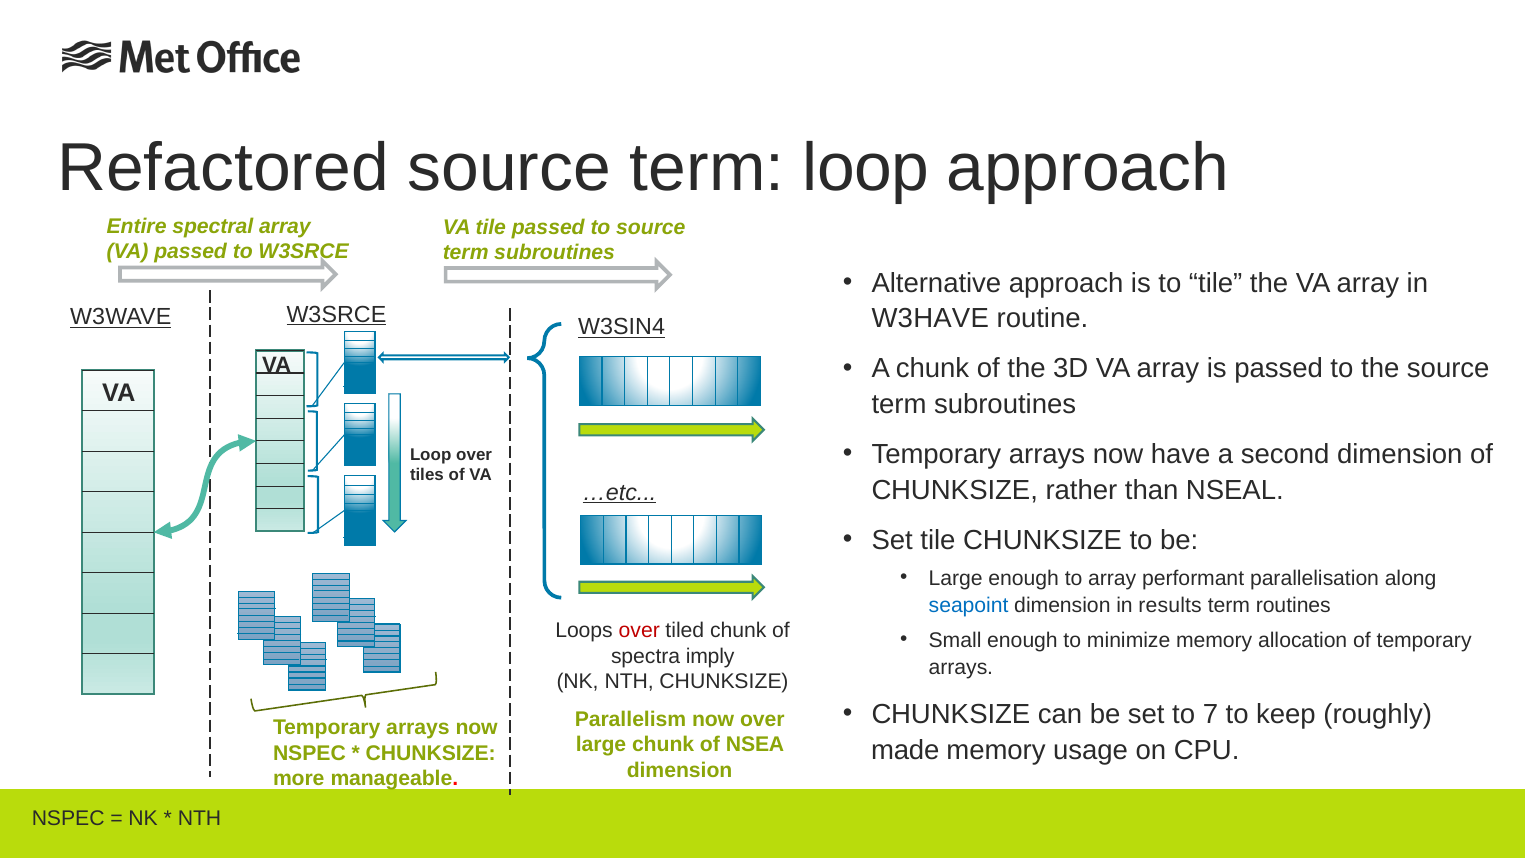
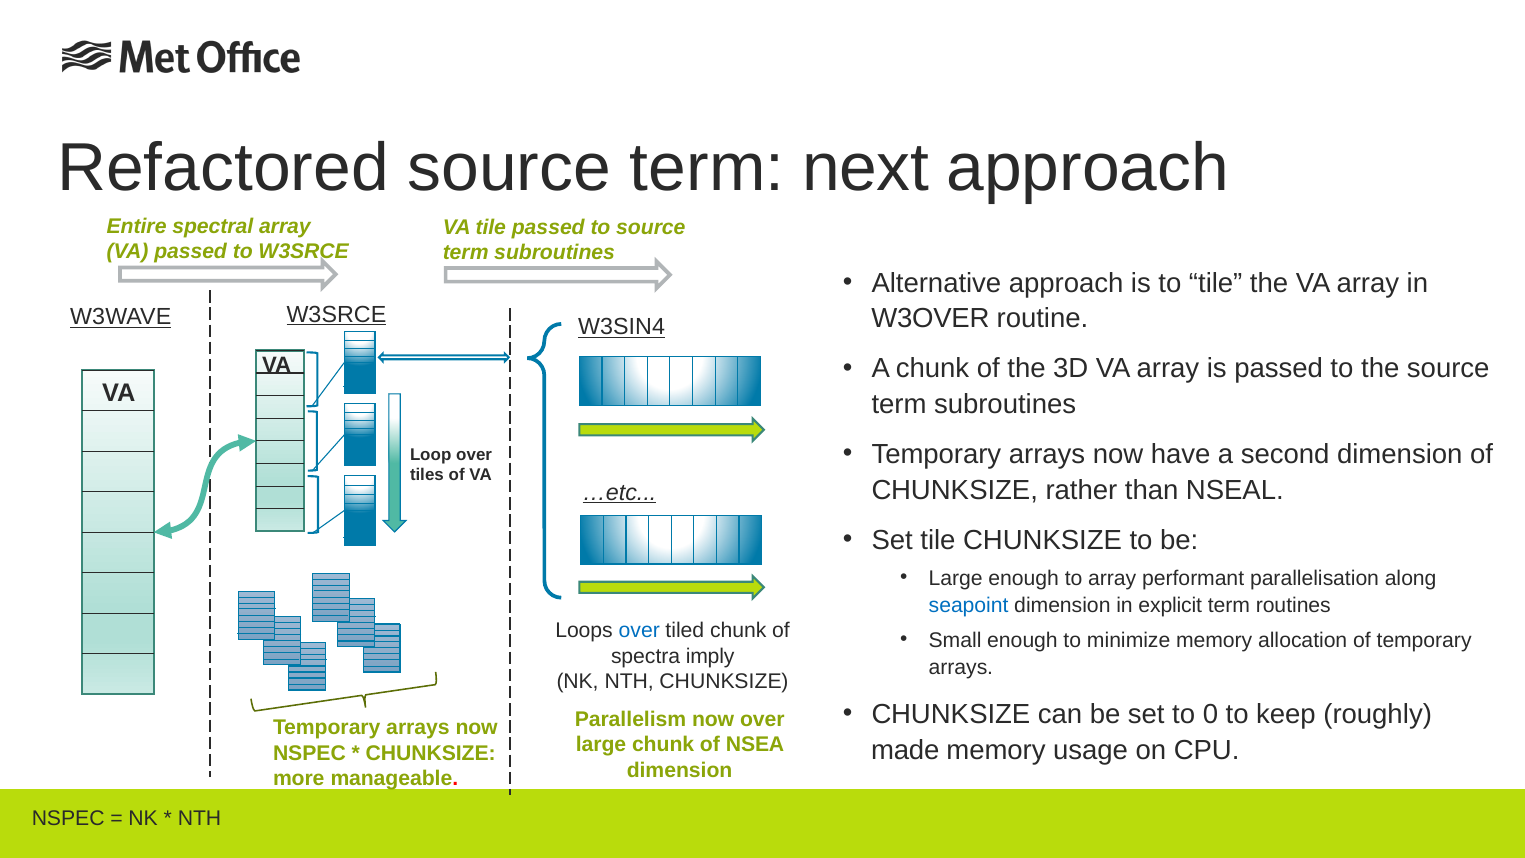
term loop: loop -> next
W3HAVE: W3HAVE -> W3OVER
results: results -> explicit
over at (639, 631) colour: red -> blue
7: 7 -> 0
